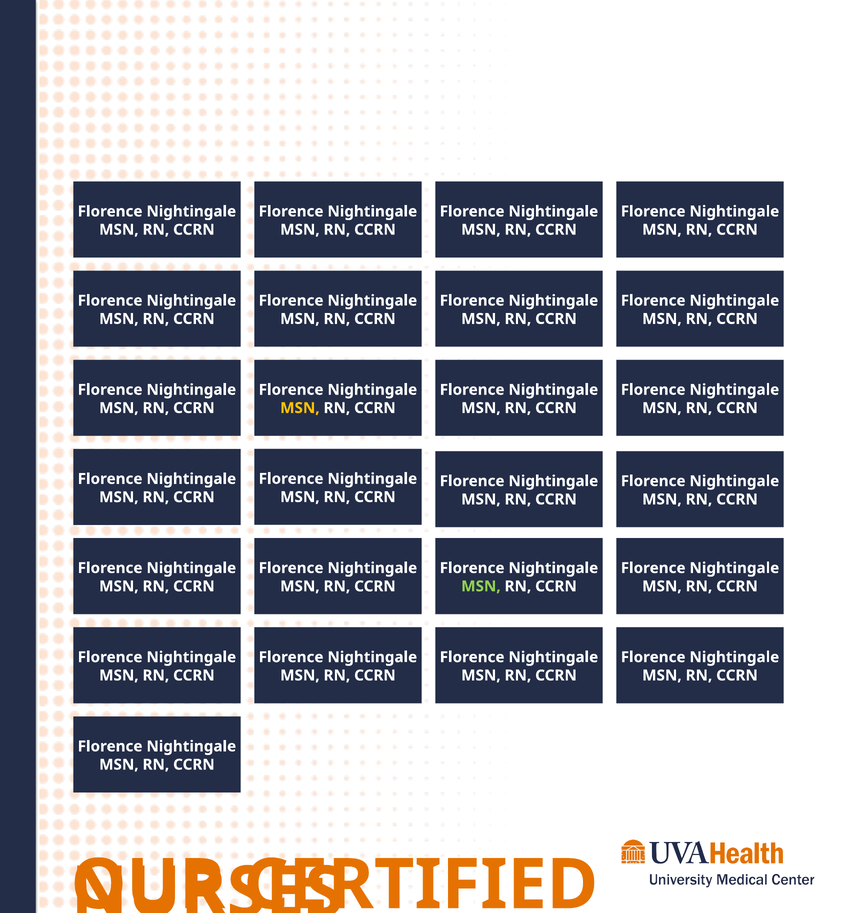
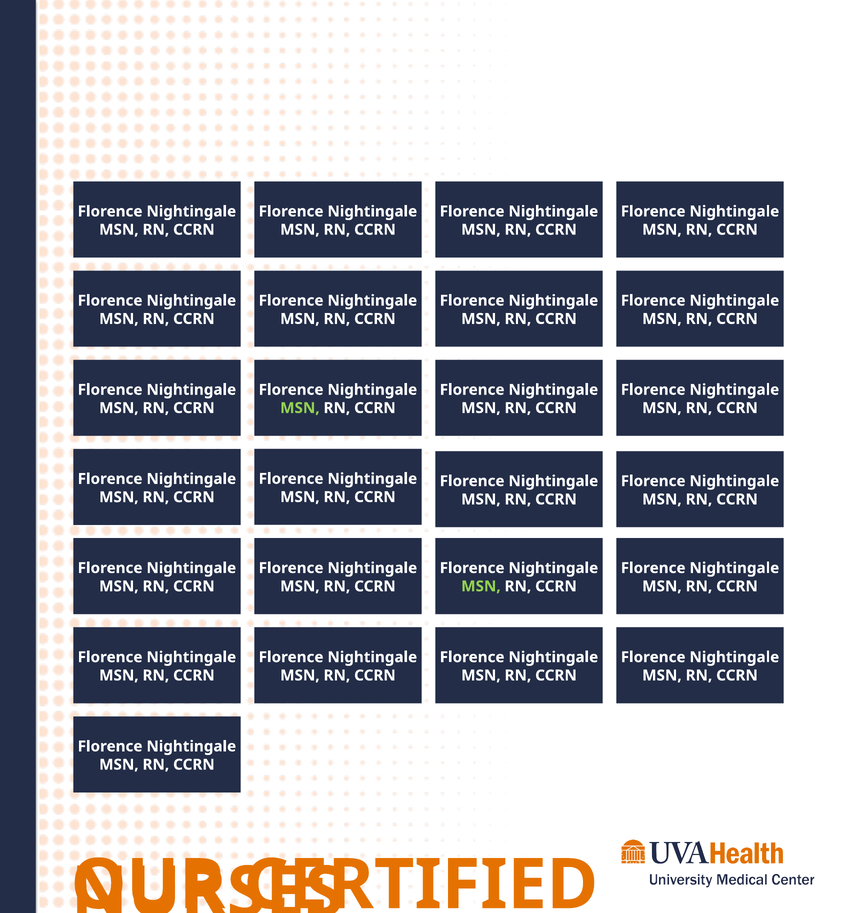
MSN at (300, 408) colour: yellow -> light green
